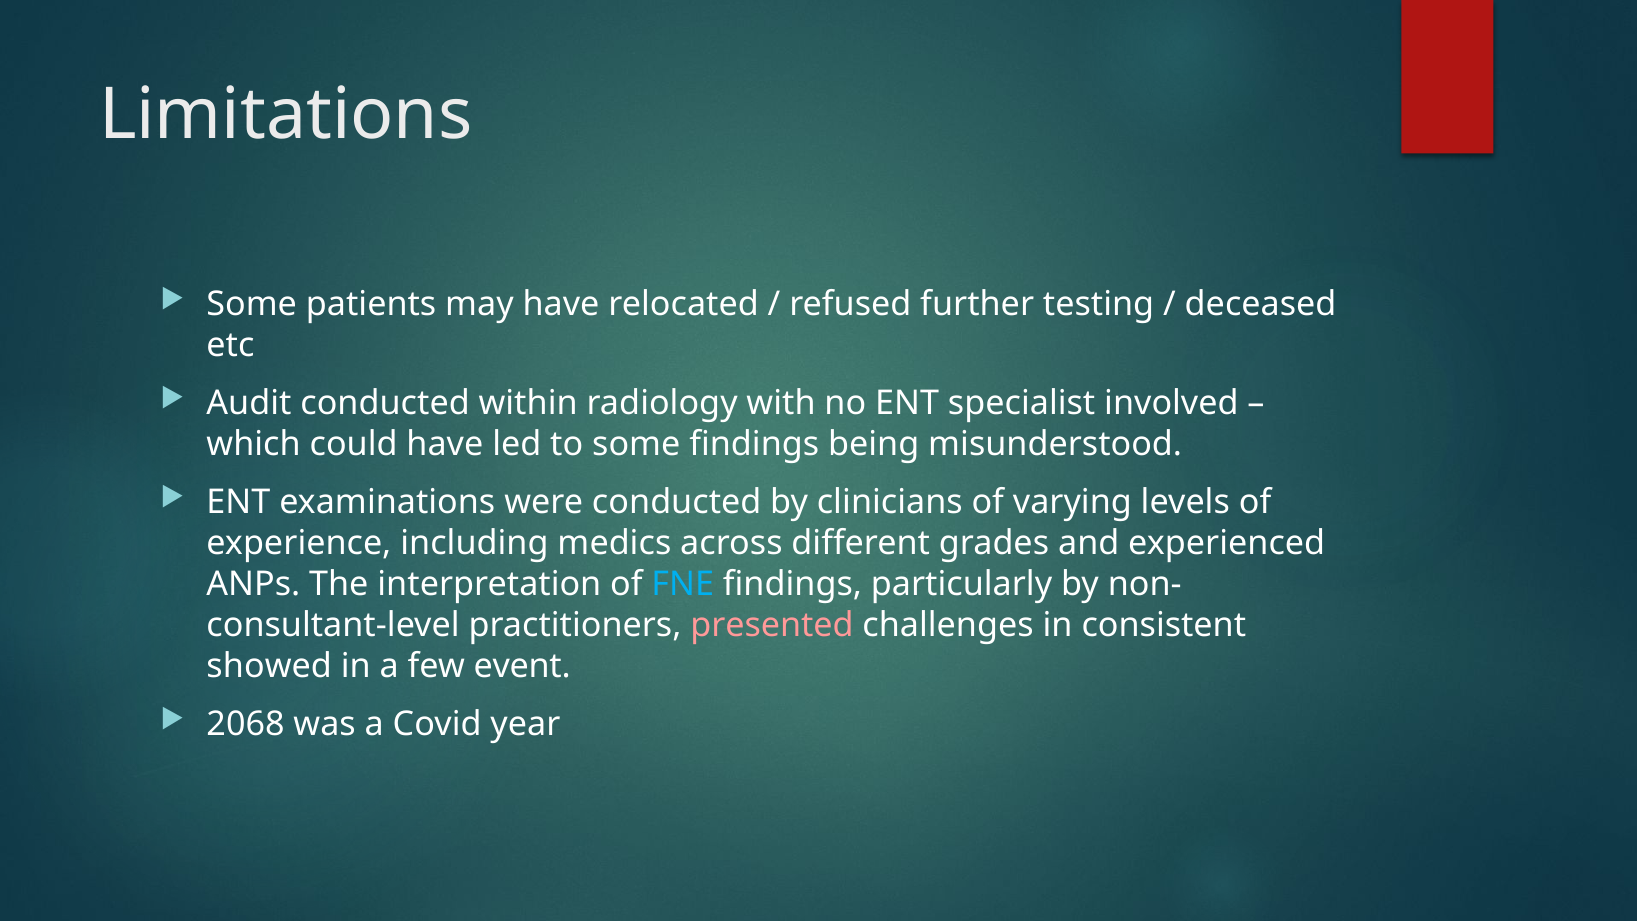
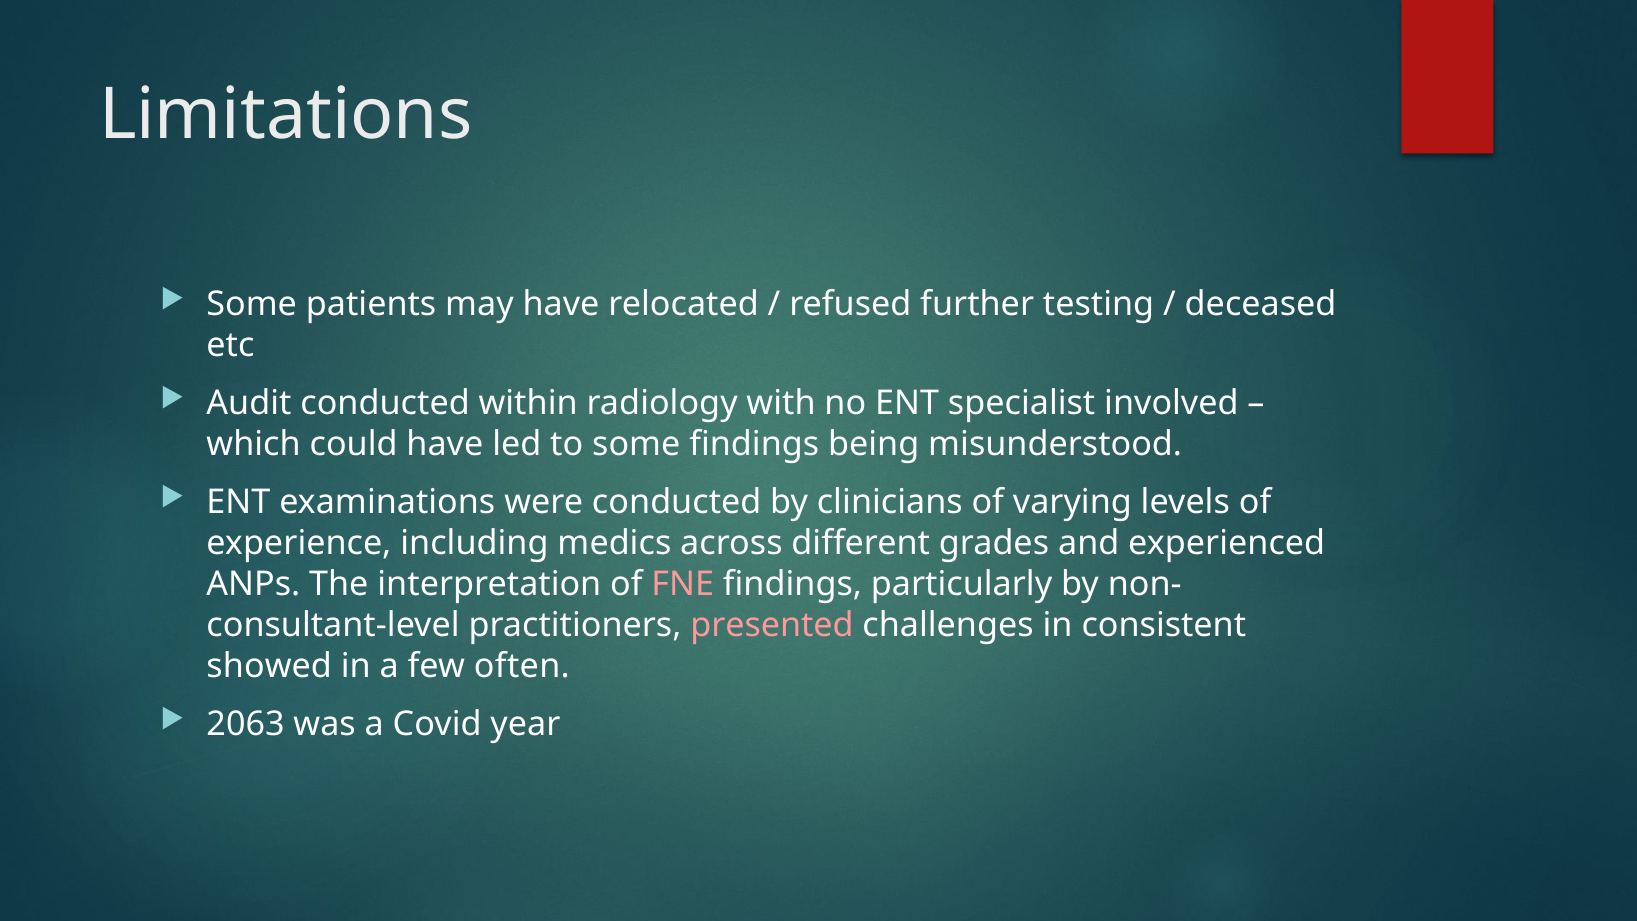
FNE colour: light blue -> pink
event: event -> often
2068: 2068 -> 2063
